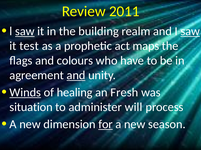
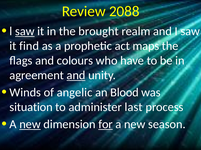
2011: 2011 -> 2088
building: building -> brought
saw at (190, 31) underline: present -> none
test: test -> find
Winds underline: present -> none
healing: healing -> angelic
Fresh: Fresh -> Blood
will: will -> last
new at (30, 125) underline: none -> present
